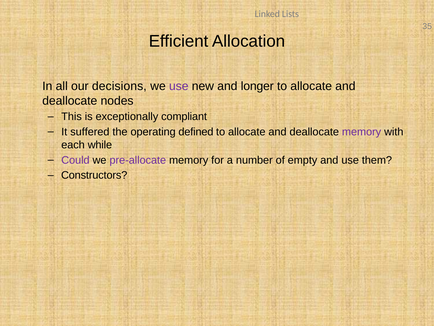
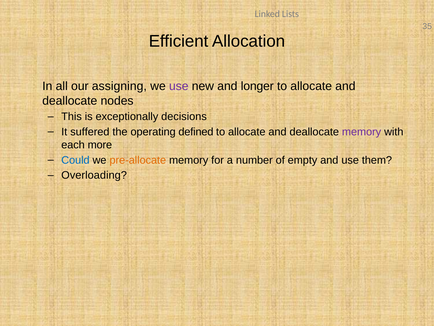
decisions: decisions -> assigning
compliant: compliant -> decisions
while: while -> more
Could colour: purple -> blue
pre-allocate colour: purple -> orange
Constructors: Constructors -> Overloading
